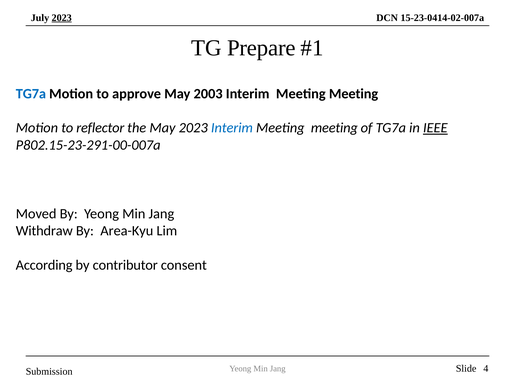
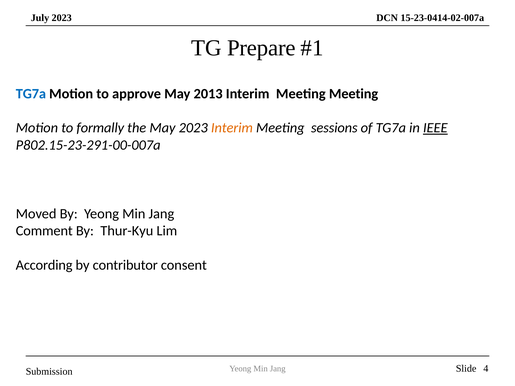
2023 at (62, 18) underline: present -> none
2003: 2003 -> 2013
reflector: reflector -> formally
Interim at (232, 128) colour: blue -> orange
meeting at (334, 128): meeting -> sessions
Withdraw: Withdraw -> Comment
Area-Kyu: Area-Kyu -> Thur-Kyu
